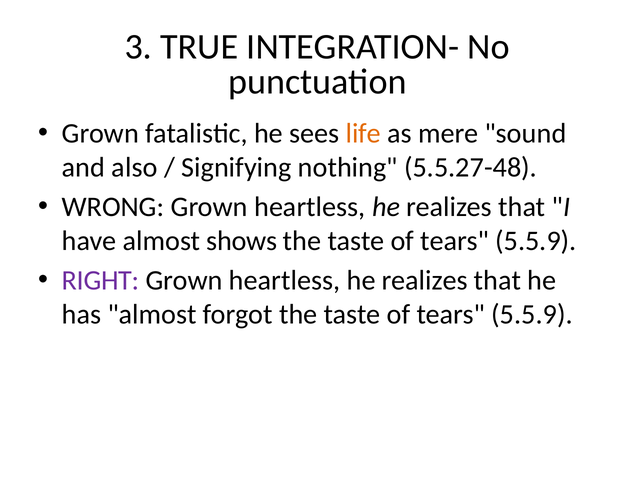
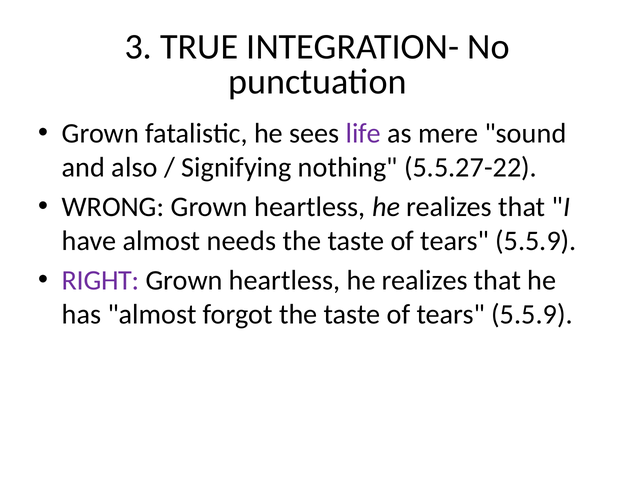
life colour: orange -> purple
5.5.27-48: 5.5.27-48 -> 5.5.27-22
shows: shows -> needs
